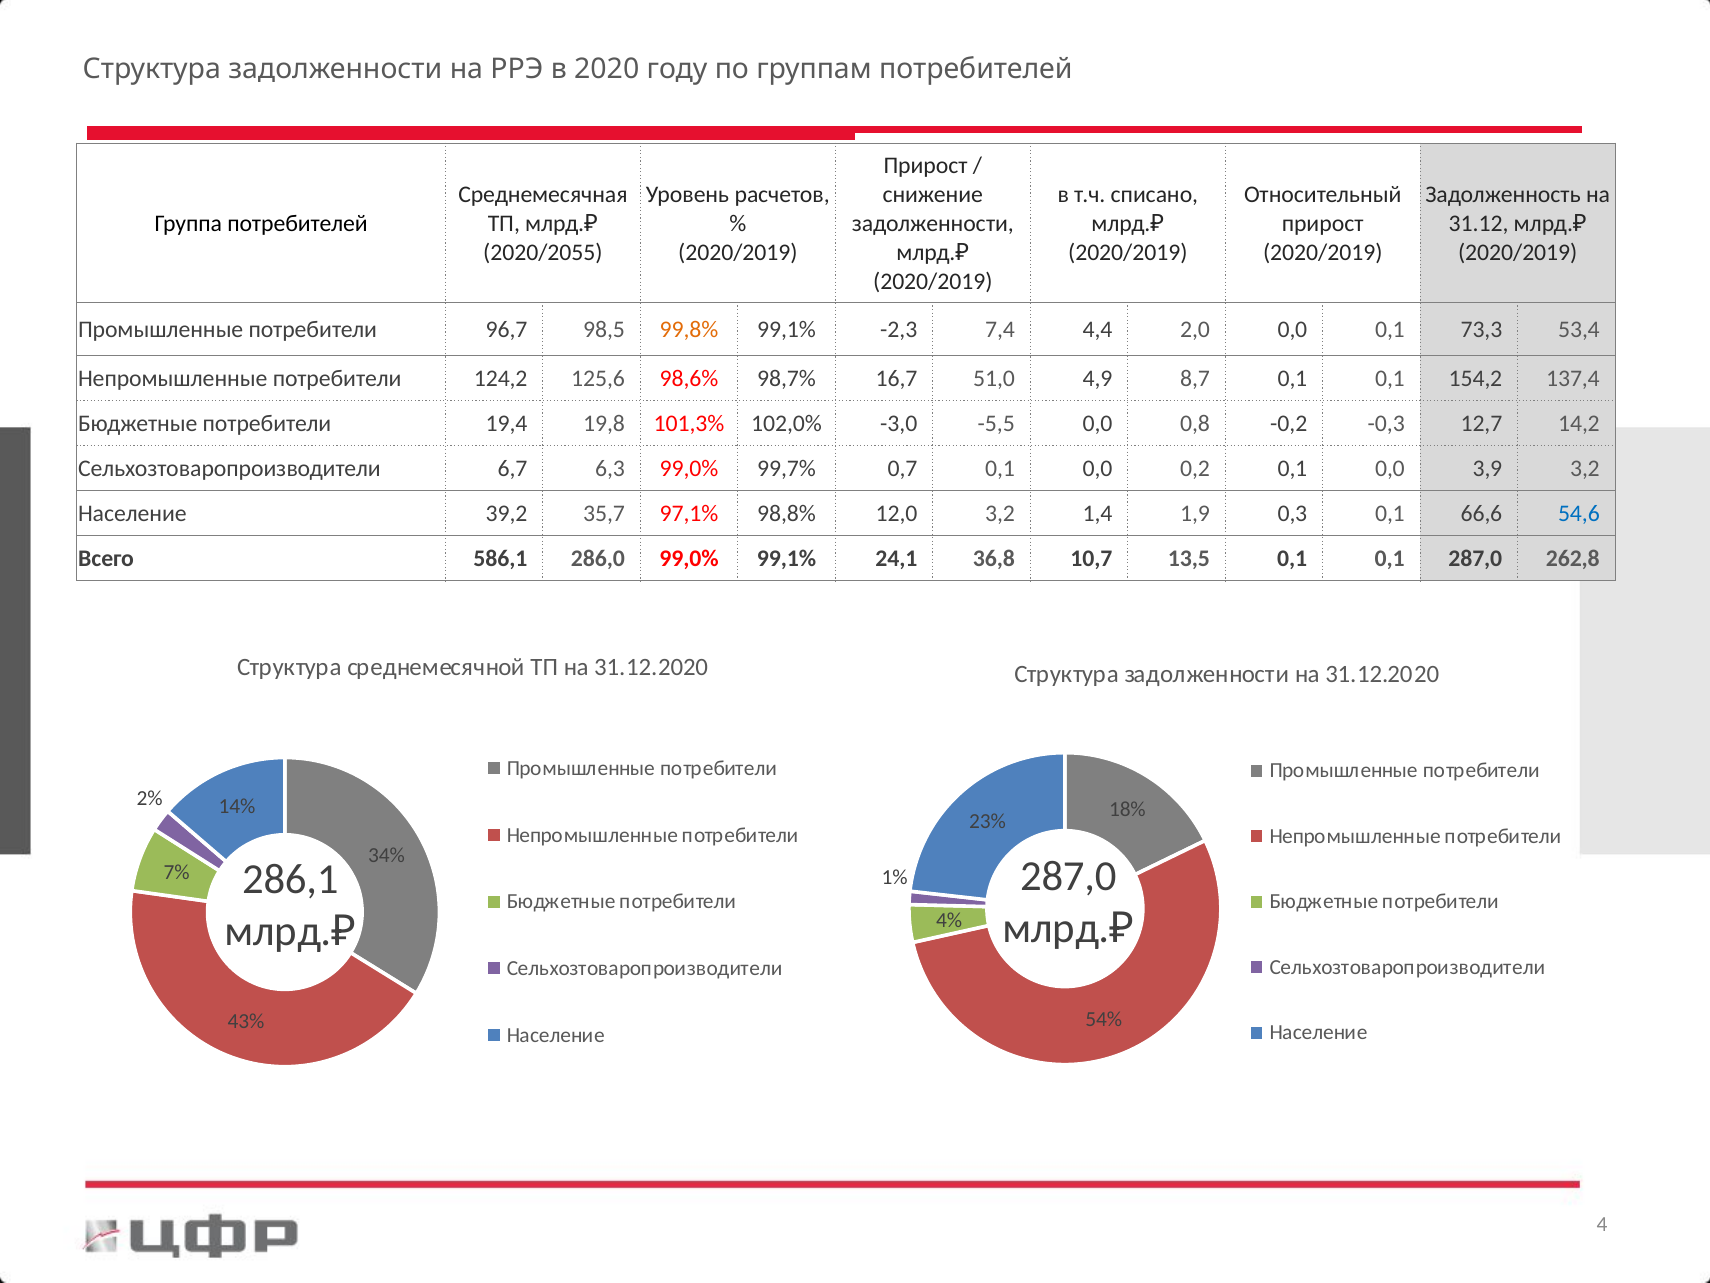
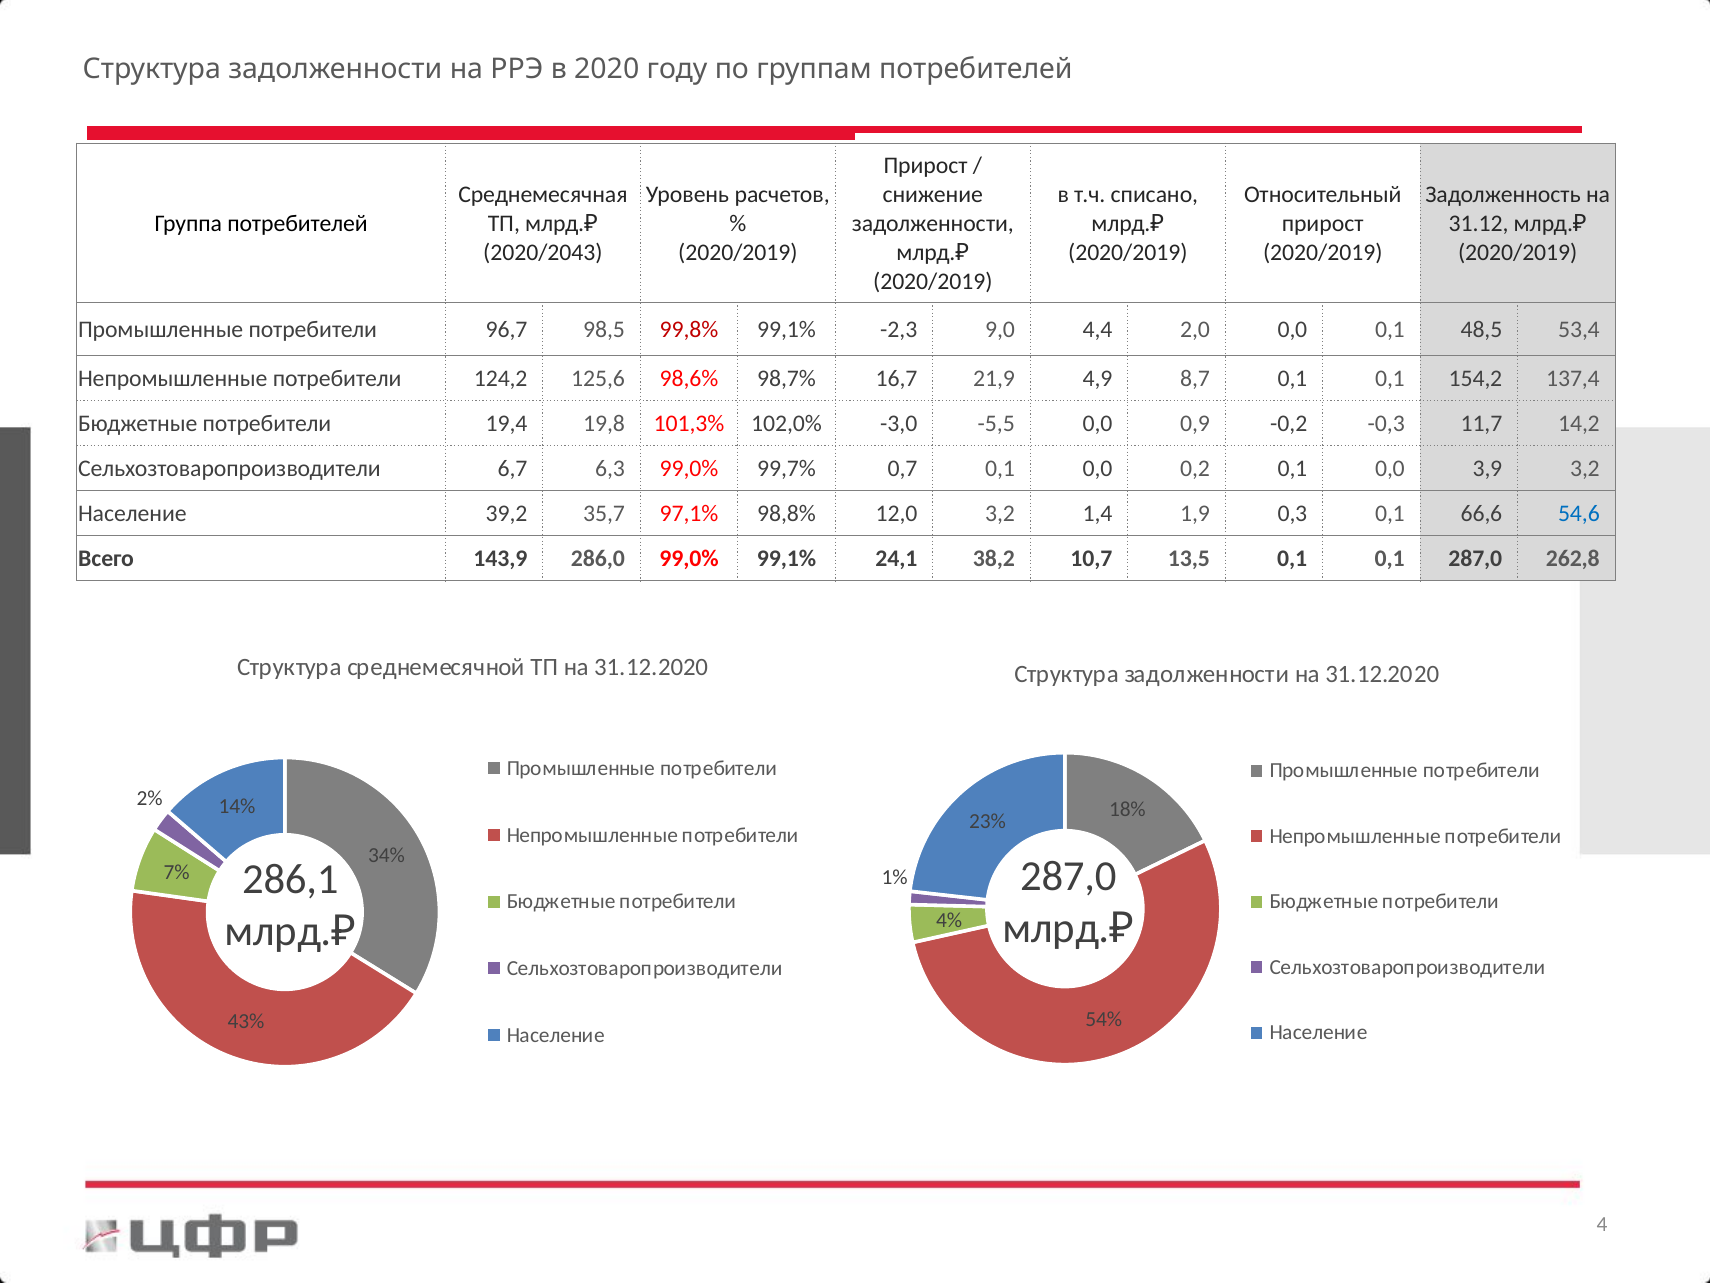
2020/2055: 2020/2055 -> 2020/2043
99,8% colour: orange -> red
7,4: 7,4 -> 9,0
73,3: 73,3 -> 48,5
51,0: 51,0 -> 21,9
0,8: 0,8 -> 0,9
12,7: 12,7 -> 11,7
586,1: 586,1 -> 143,9
36,8: 36,8 -> 38,2
